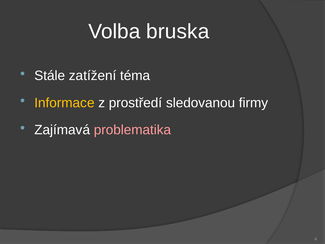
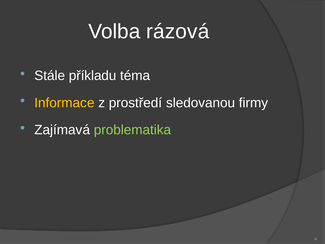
bruska: bruska -> rázová
zatížení: zatížení -> příkladu
problematika colour: pink -> light green
